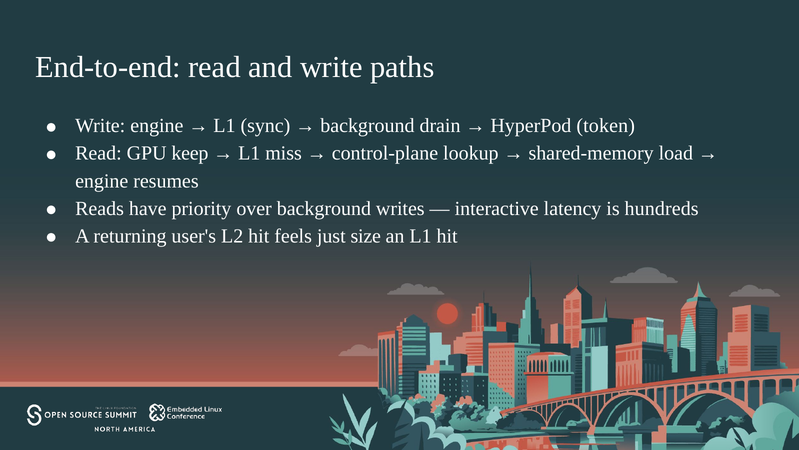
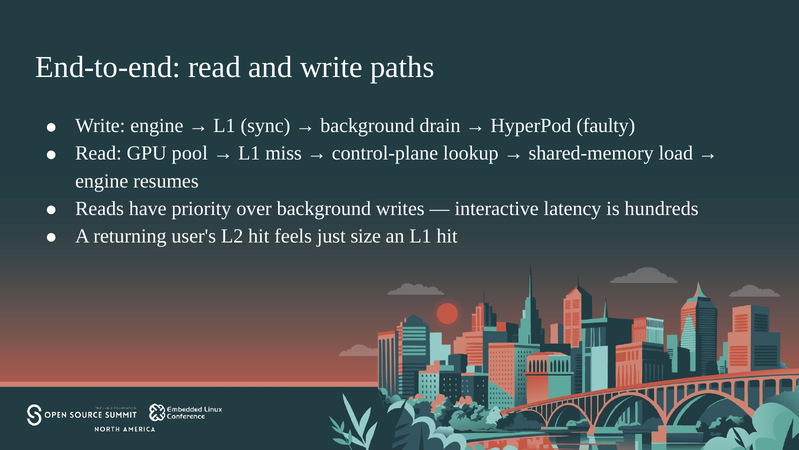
token: token -> faulty
keep: keep -> pool
